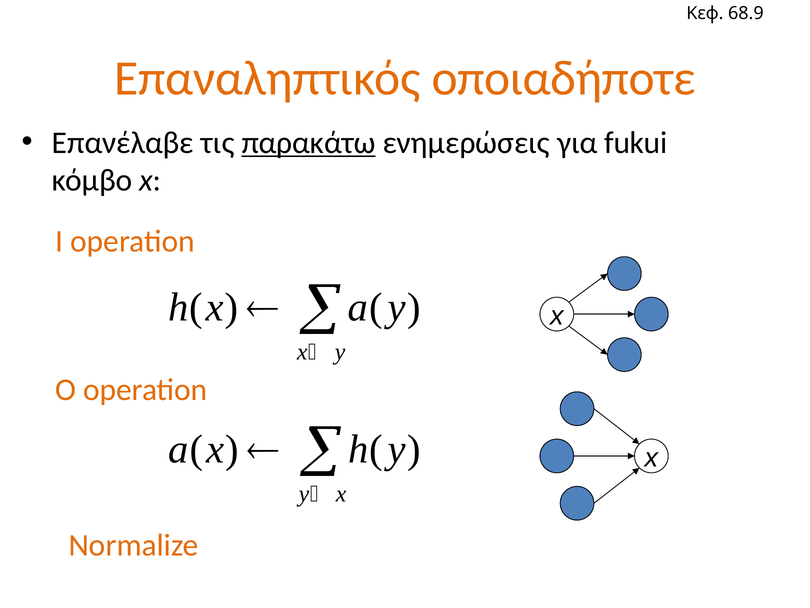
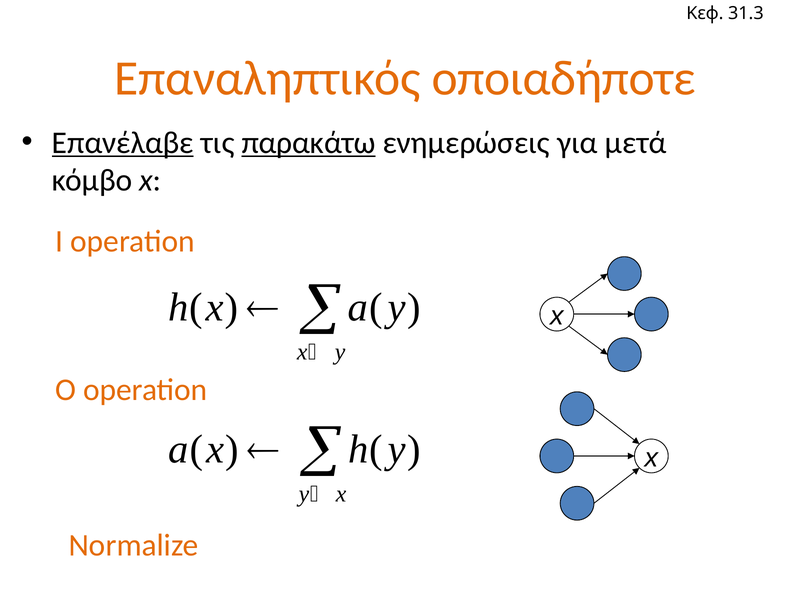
68.9: 68.9 -> 31.3
Επανέλαβε underline: none -> present
fukui: fukui -> μετά
